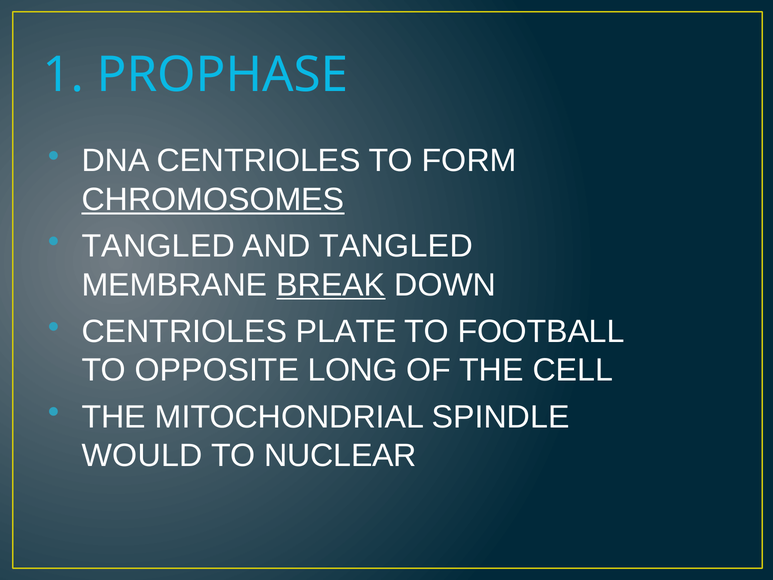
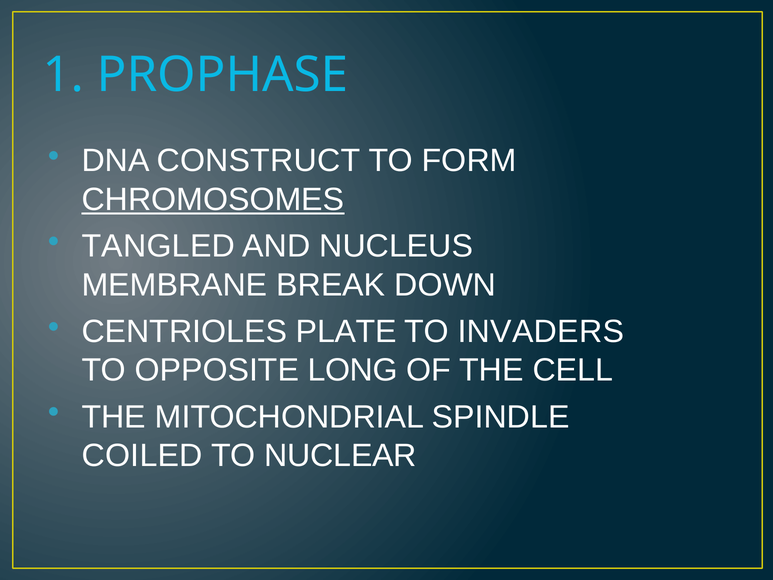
DNA CENTRIOLES: CENTRIOLES -> CONSTRUCT
AND TANGLED: TANGLED -> NUCLEUS
BREAK underline: present -> none
FOOTBALL: FOOTBALL -> INVADERS
WOULD: WOULD -> COILED
